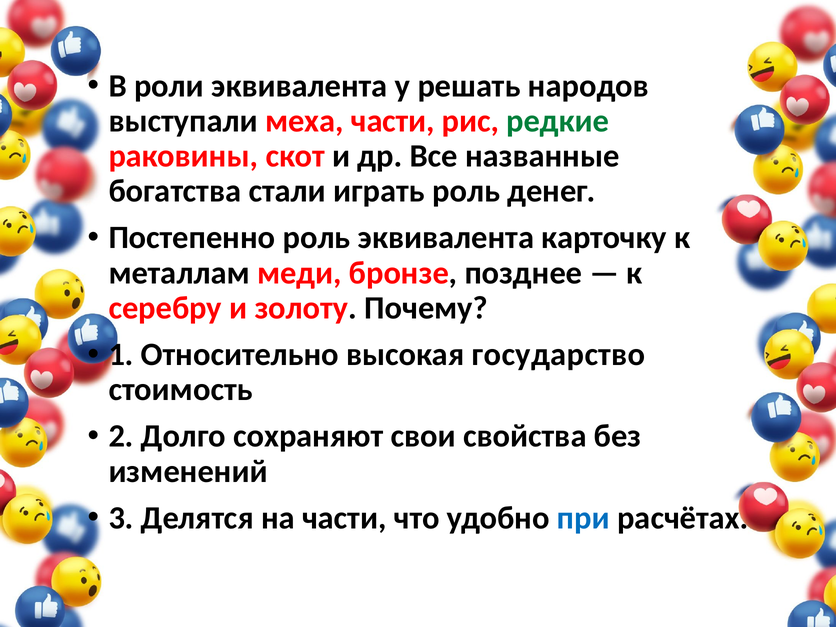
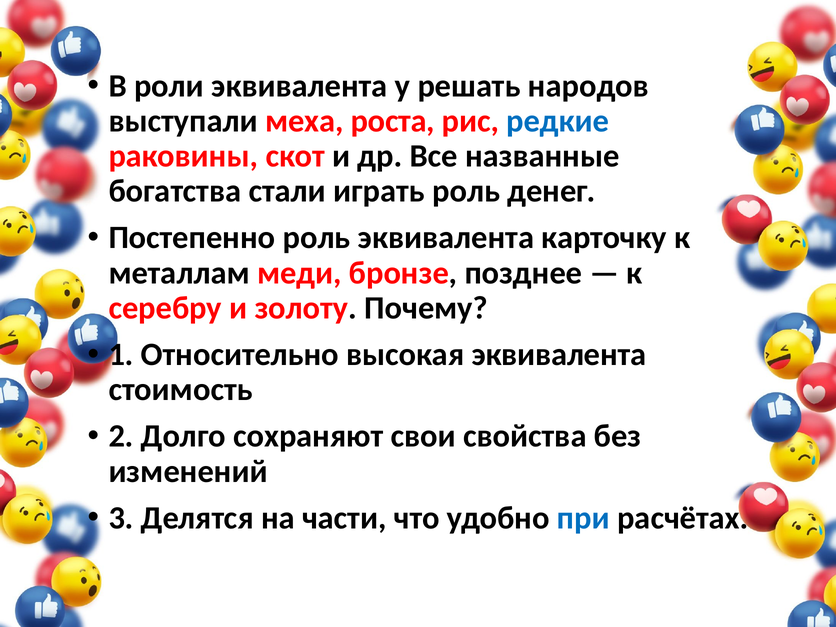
меха части: части -> роста
редкие colour: green -> blue
высокая государство: государство -> эквивалента
